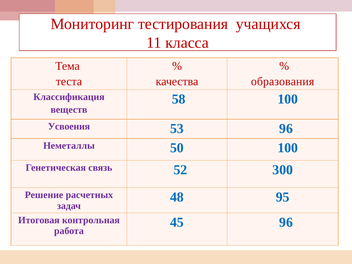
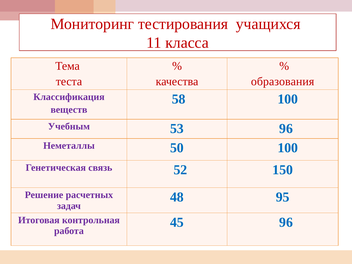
Усвоения: Усвоения -> Учебным
300: 300 -> 150
